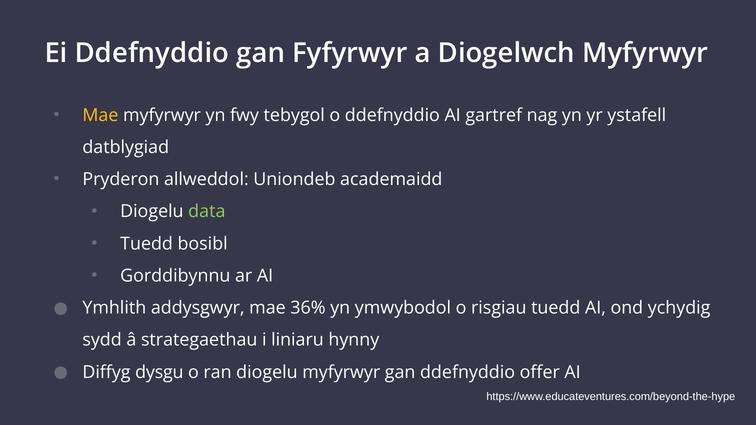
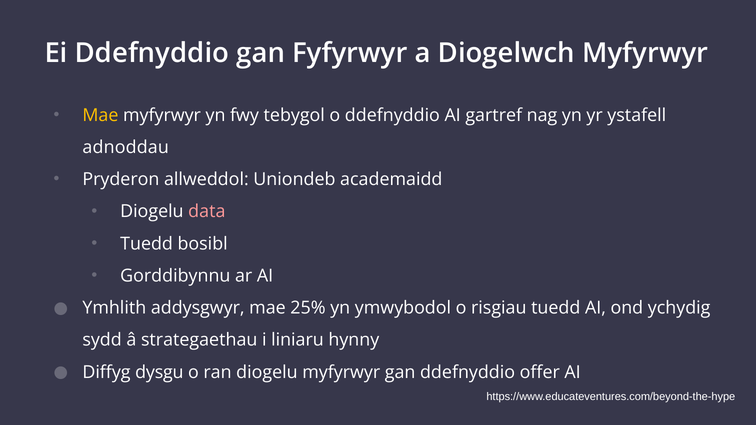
datblygiad: datblygiad -> adnoddau
data colour: light green -> pink
36%: 36% -> 25%
